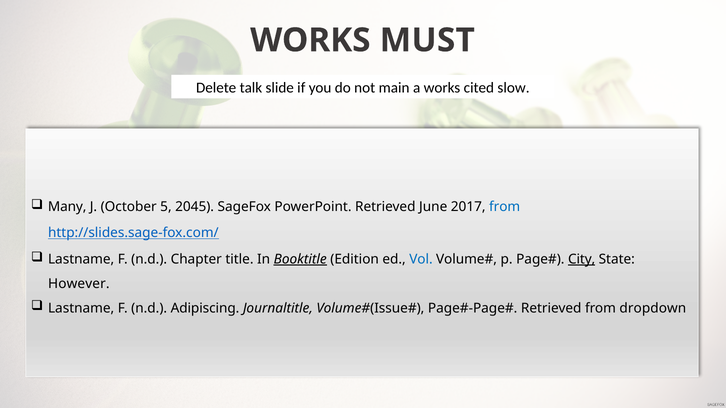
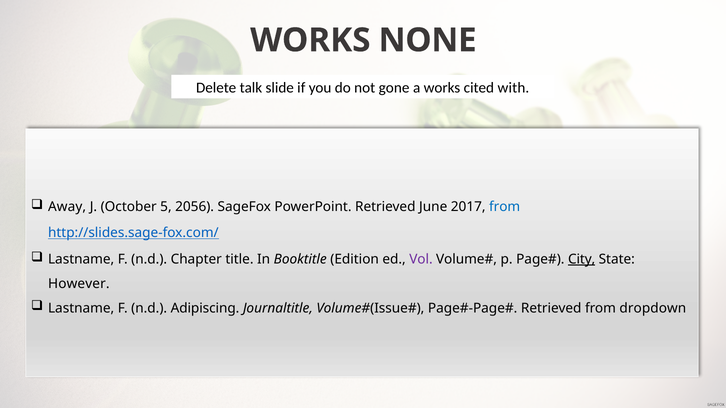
MUST: MUST -> NONE
main: main -> gone
slow: slow -> with
Many: Many -> Away
2045: 2045 -> 2056
Booktitle underline: present -> none
Vol colour: blue -> purple
